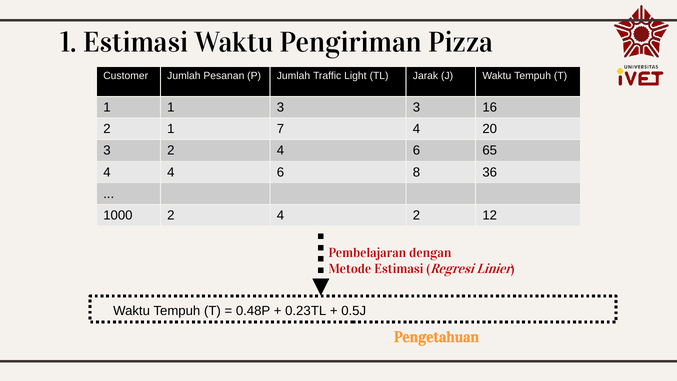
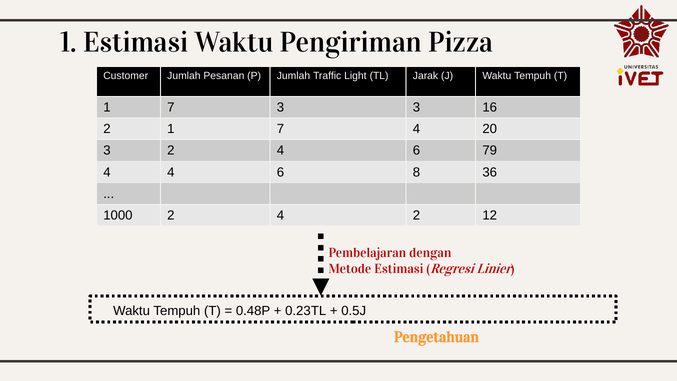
1 at (171, 107): 1 -> 7
65: 65 -> 79
